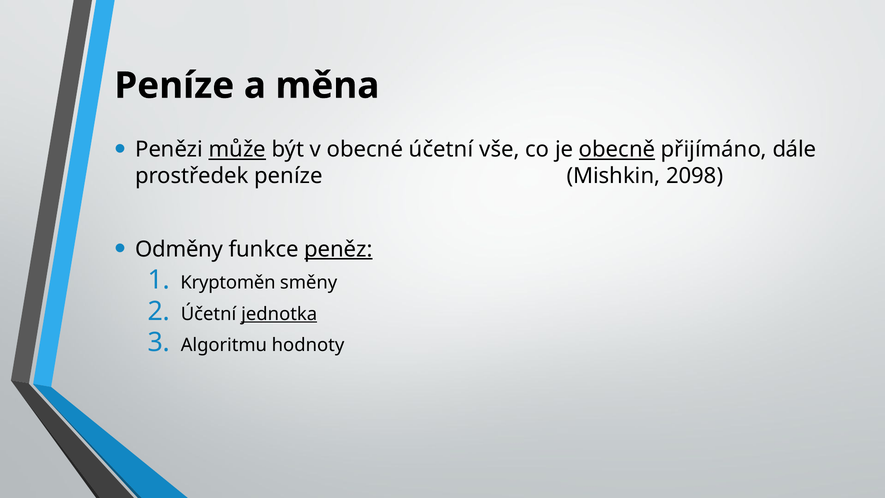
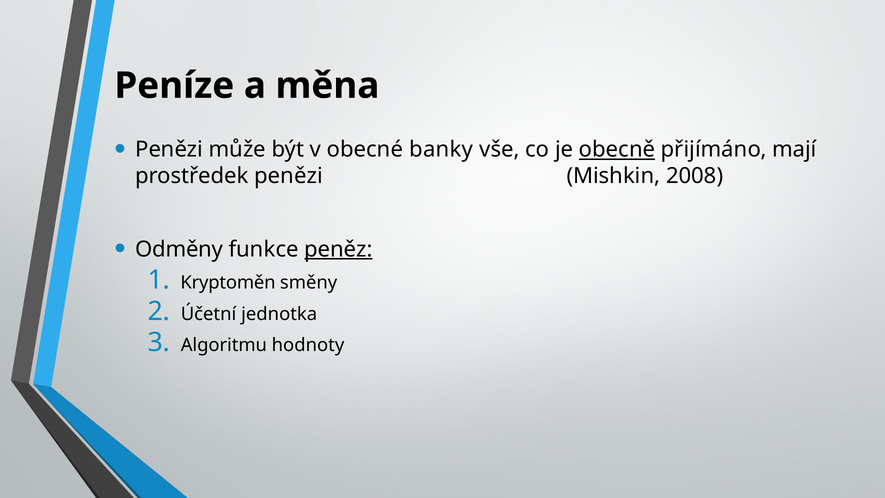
může underline: present -> none
obecné účetní: účetní -> banky
dále: dále -> mají
prostředek peníze: peníze -> penězi
2098: 2098 -> 2008
jednotka underline: present -> none
